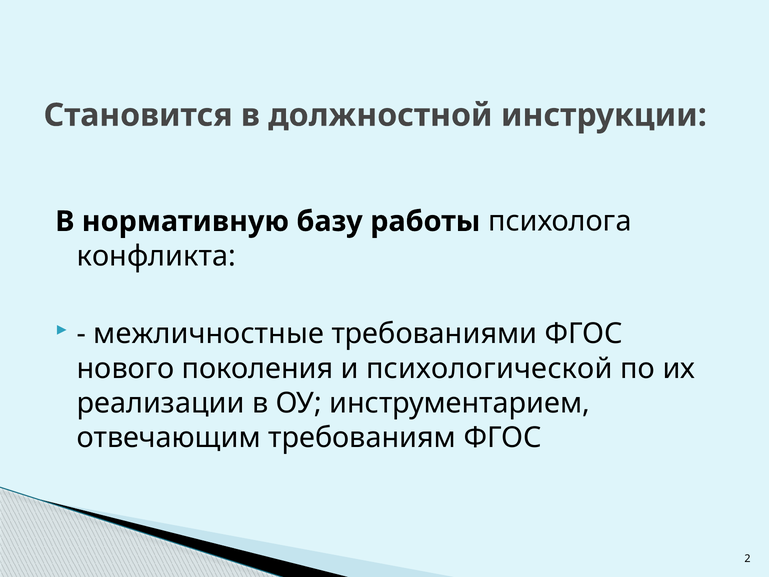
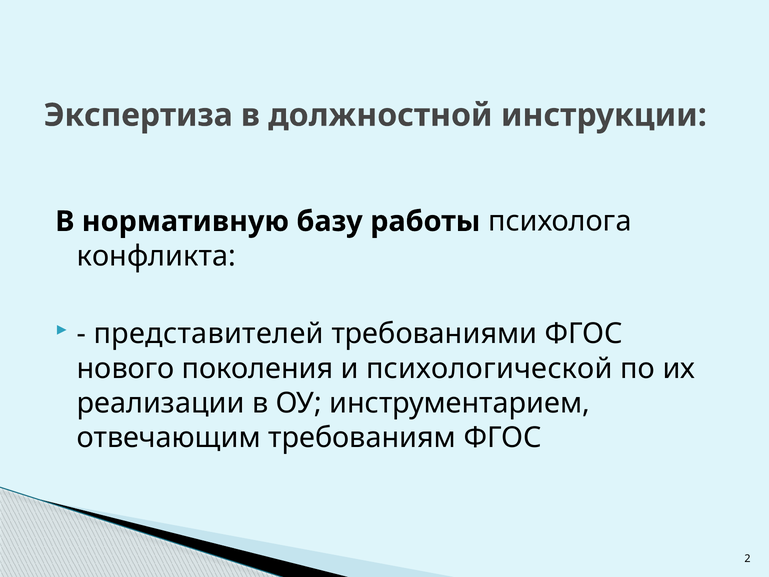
Становится: Становится -> Экспертиза
межличностные: межличностные -> представителей
